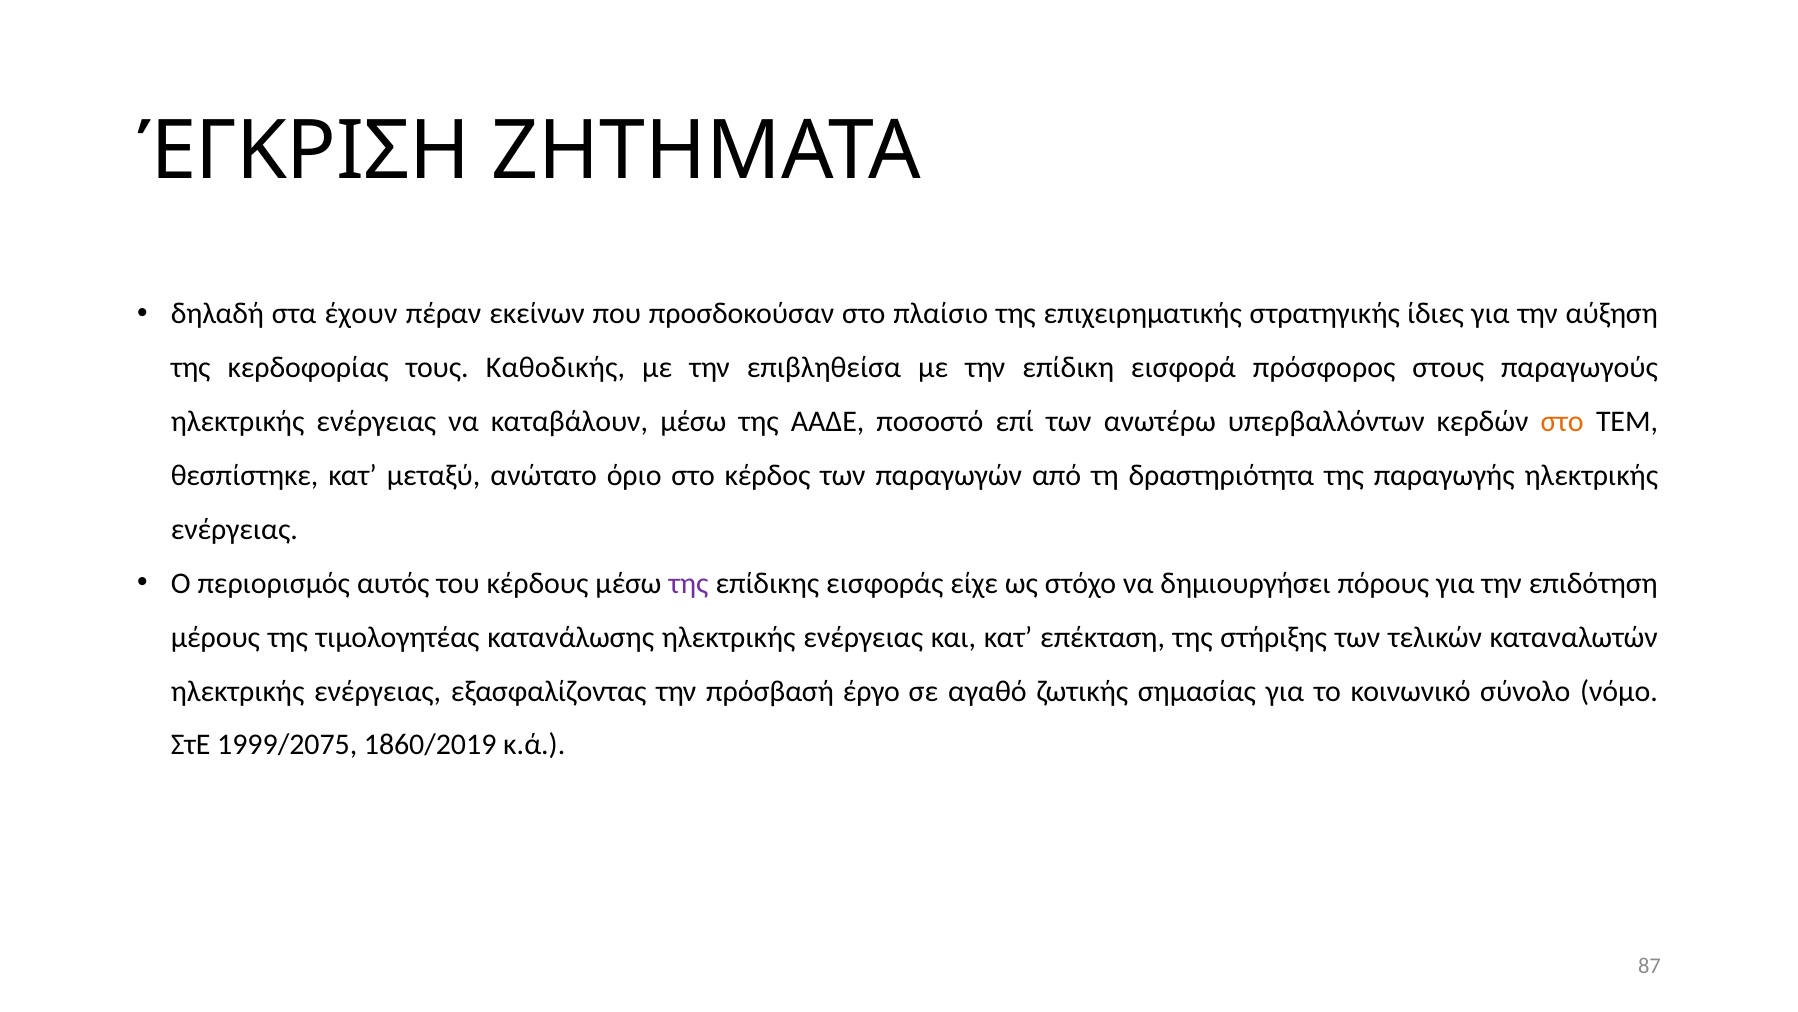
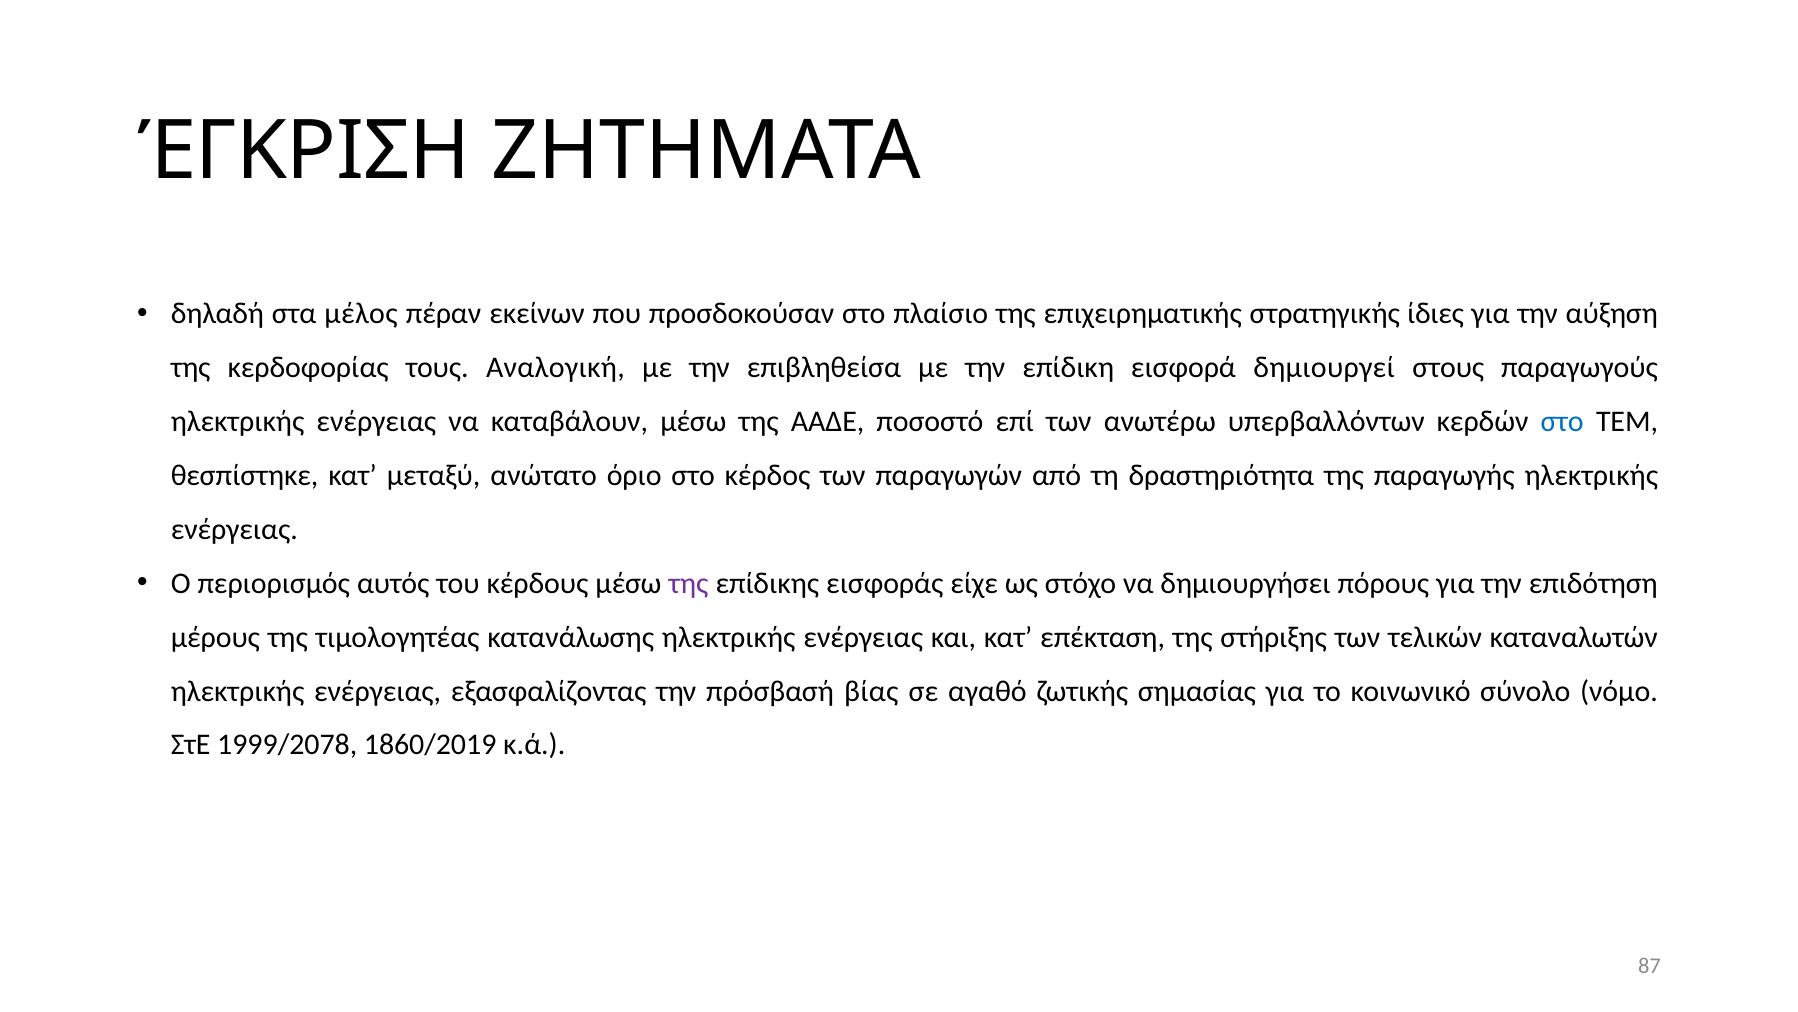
έχουν: έχουν -> μέλος
Καθοδικής: Καθοδικής -> Αναλογική
πρόσφορος: πρόσφορος -> δημιουργεί
στο at (1562, 422) colour: orange -> blue
έργο: έργο -> βίας
1999/2075: 1999/2075 -> 1999/2078
